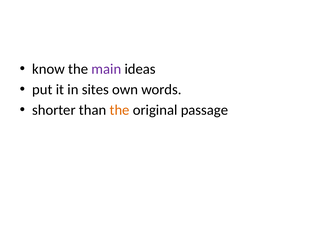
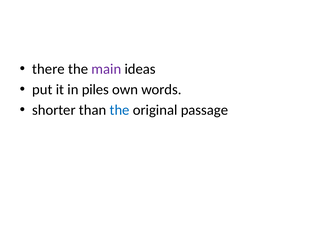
know: know -> there
sites: sites -> piles
the at (120, 110) colour: orange -> blue
